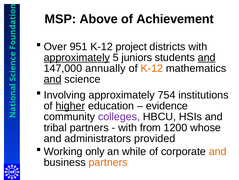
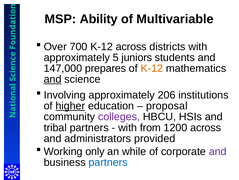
Above: Above -> Ability
Achievement: Achievement -> Multivariable
951: 951 -> 700
K-12 project: project -> across
approximately at (77, 57) underline: present -> none
and at (207, 57) underline: present -> none
annually: annually -> prepares
754: 754 -> 206
evidence: evidence -> proposal
1200 whose: whose -> across
and at (218, 151) colour: orange -> purple
partners at (108, 162) colour: orange -> blue
